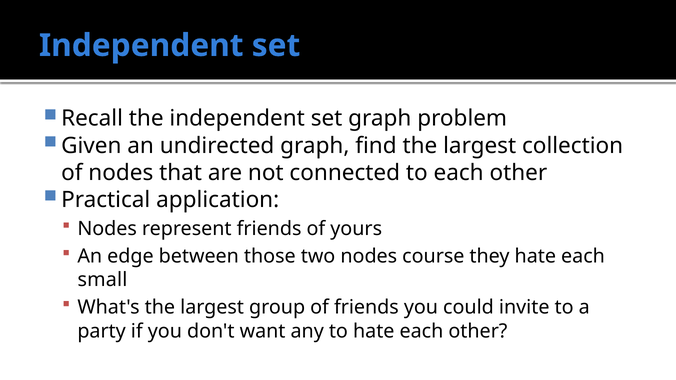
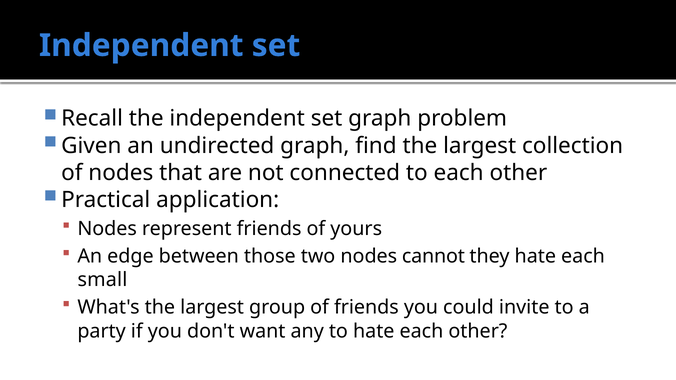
course: course -> cannot
